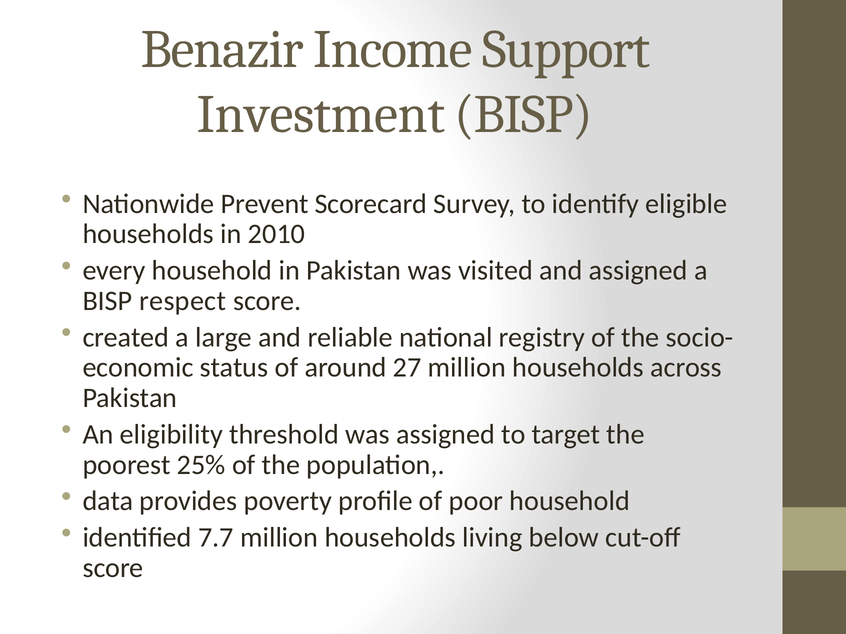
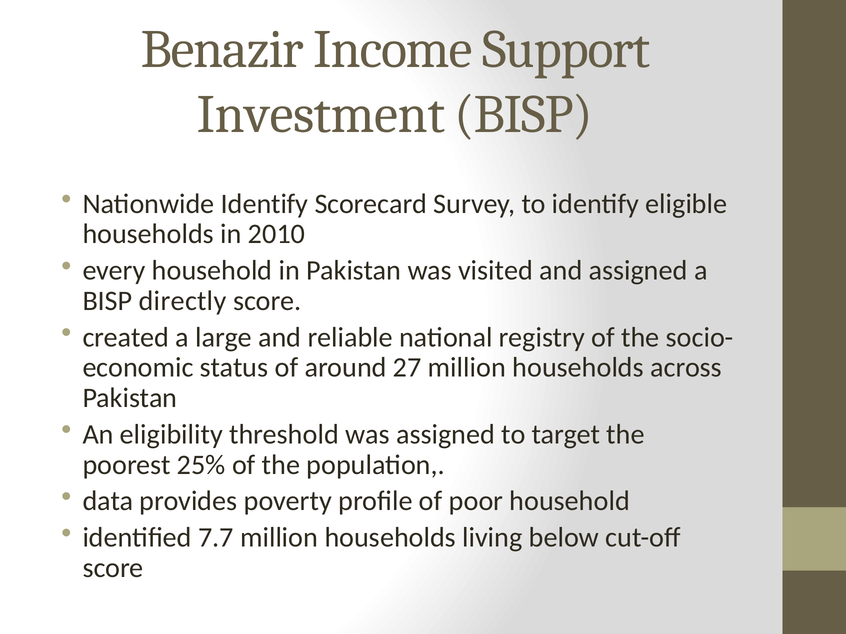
Nationwide Prevent: Prevent -> Identify
respect: respect -> directly
